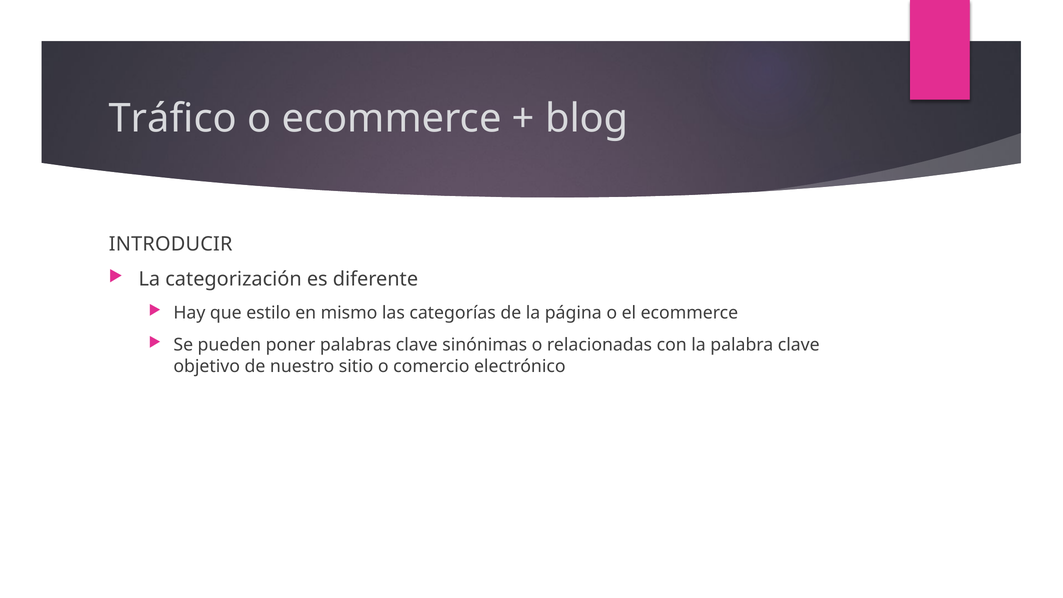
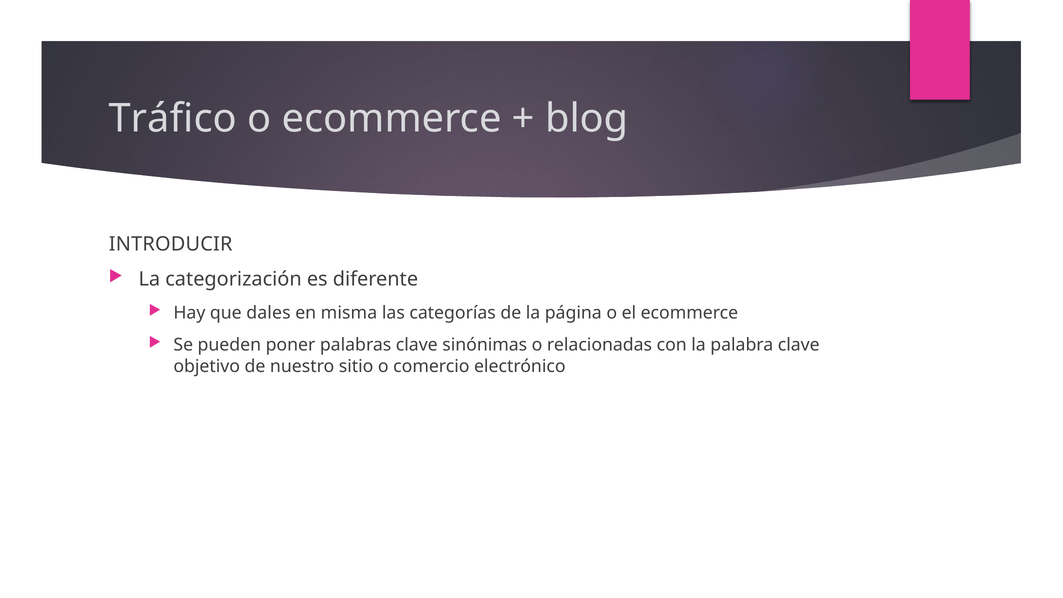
estilo: estilo -> dales
mismo: mismo -> misma
